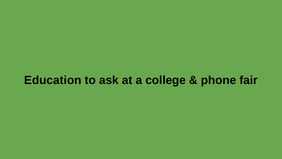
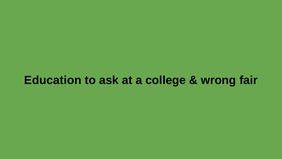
phone: phone -> wrong
